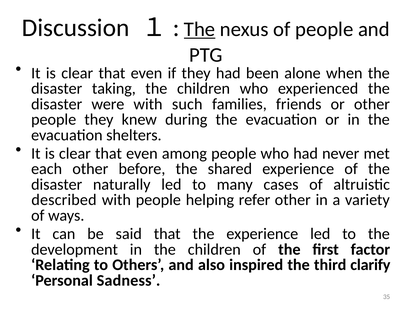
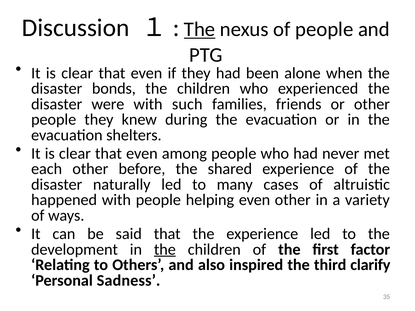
taking: taking -> bonds
described: described -> happened
helping refer: refer -> even
the at (165, 250) underline: none -> present
